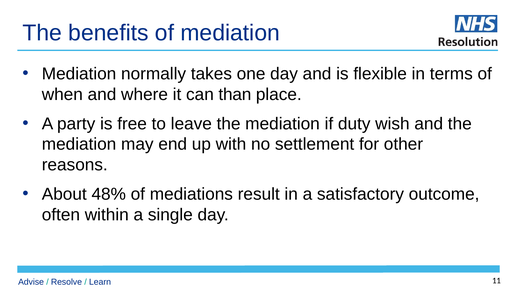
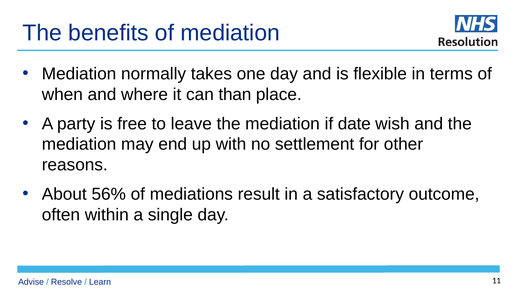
duty: duty -> date
48%: 48% -> 56%
